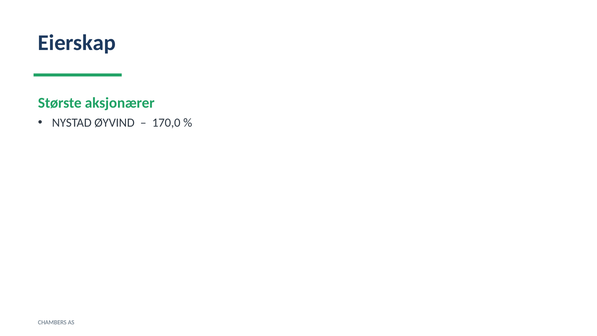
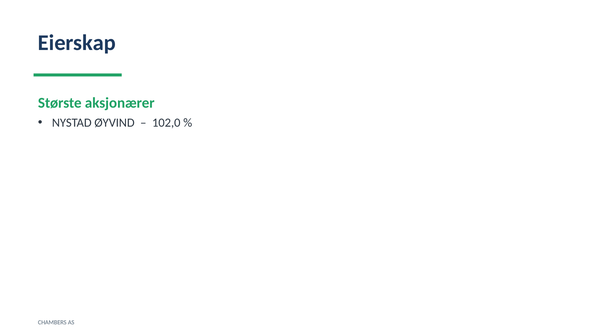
170,0: 170,0 -> 102,0
